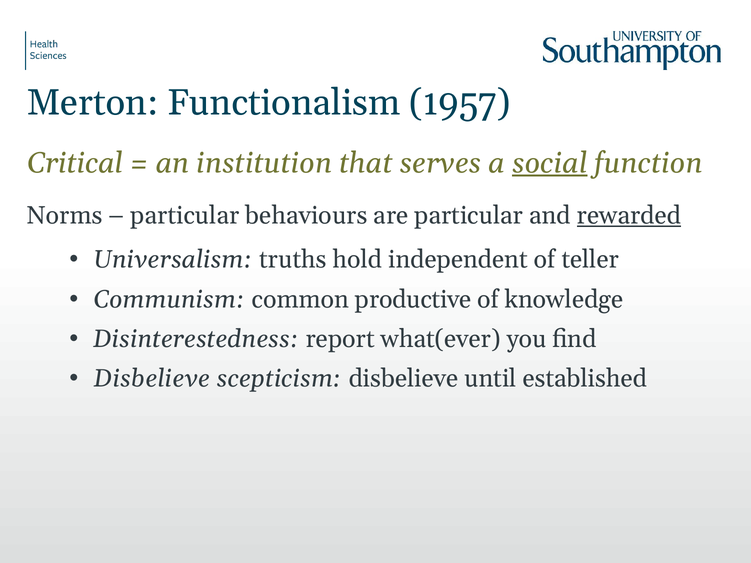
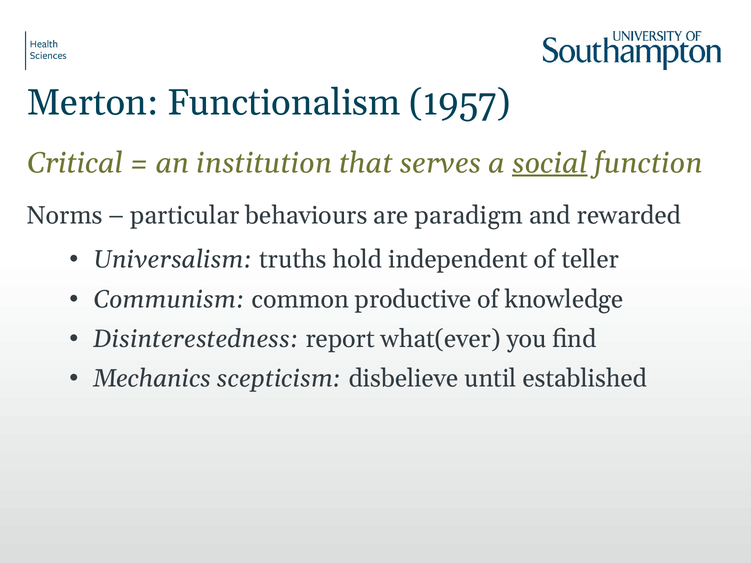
are particular: particular -> paradigm
rewarded underline: present -> none
Disbelieve at (152, 378): Disbelieve -> Mechanics
